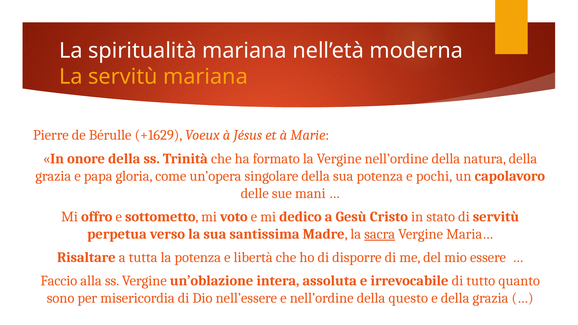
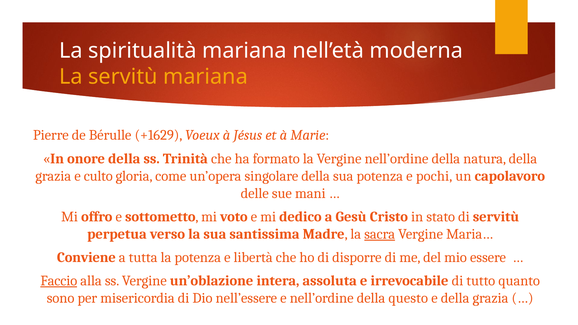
papa: papa -> culto
Risaltare: Risaltare -> Conviene
Faccio underline: none -> present
